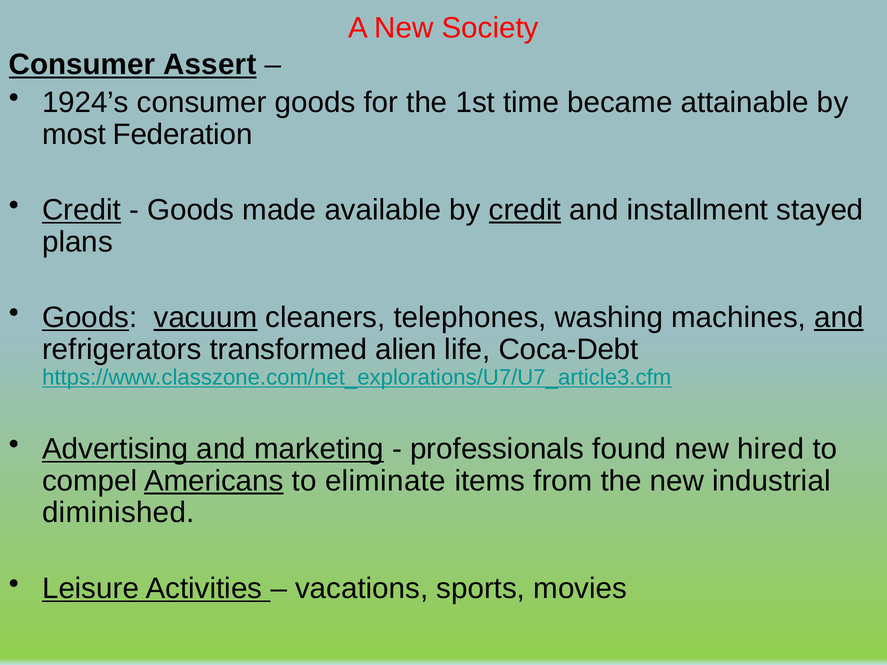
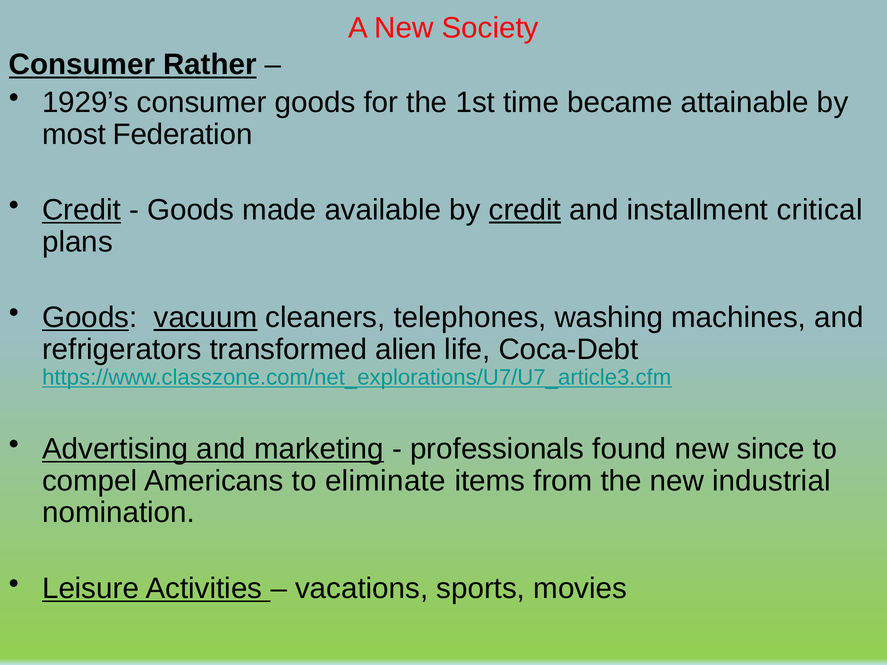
Assert: Assert -> Rather
1924’s: 1924’s -> 1929’s
stayed: stayed -> critical
and at (839, 318) underline: present -> none
hired: hired -> since
Americans underline: present -> none
diminished: diminished -> nomination
